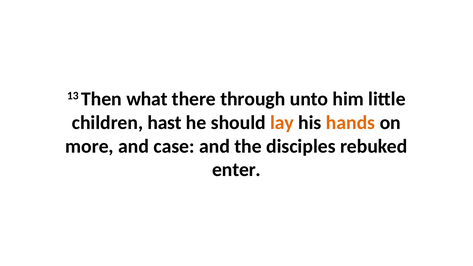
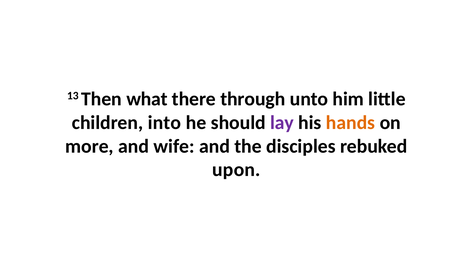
hast: hast -> into
lay colour: orange -> purple
case: case -> wife
enter: enter -> upon
